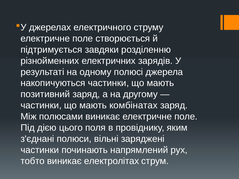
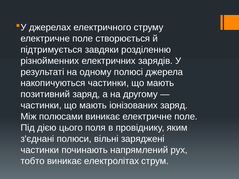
комбінатах: комбінатах -> іонізованих
